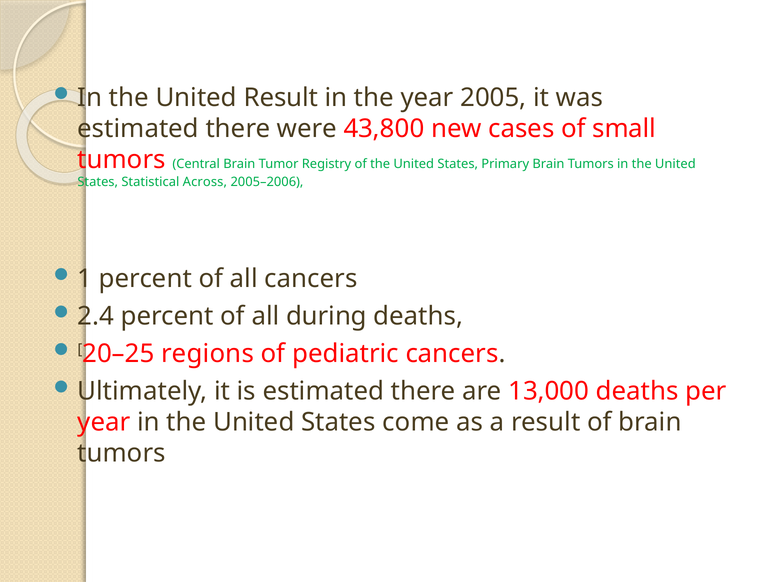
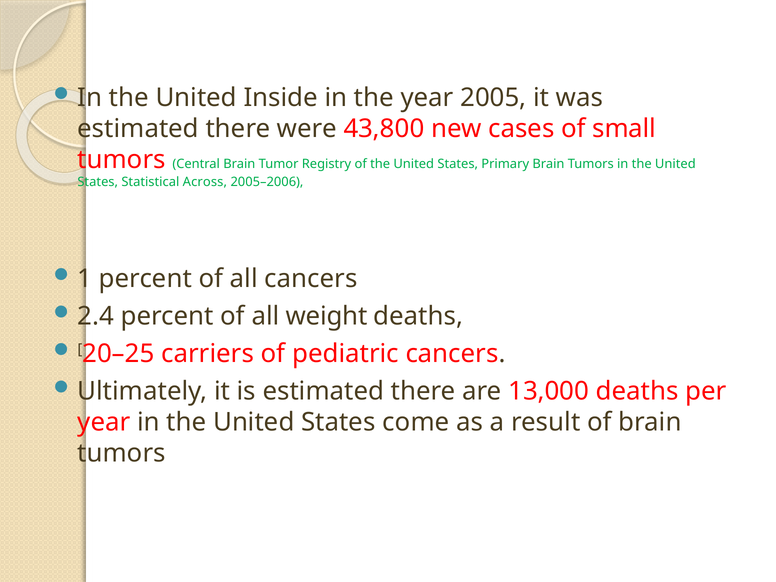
United Result: Result -> Inside
during: during -> weight
regions: regions -> carriers
